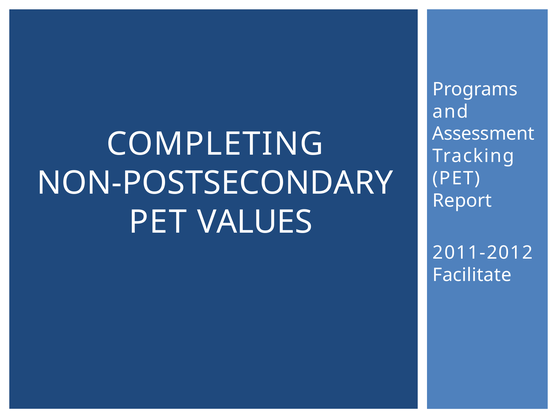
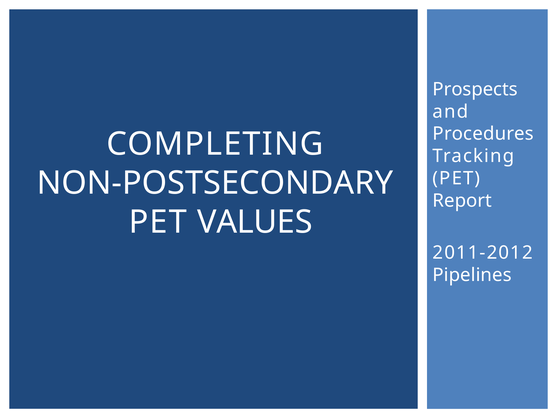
Programs: Programs -> Prospects
Assessment: Assessment -> Procedures
Facilitate: Facilitate -> Pipelines
